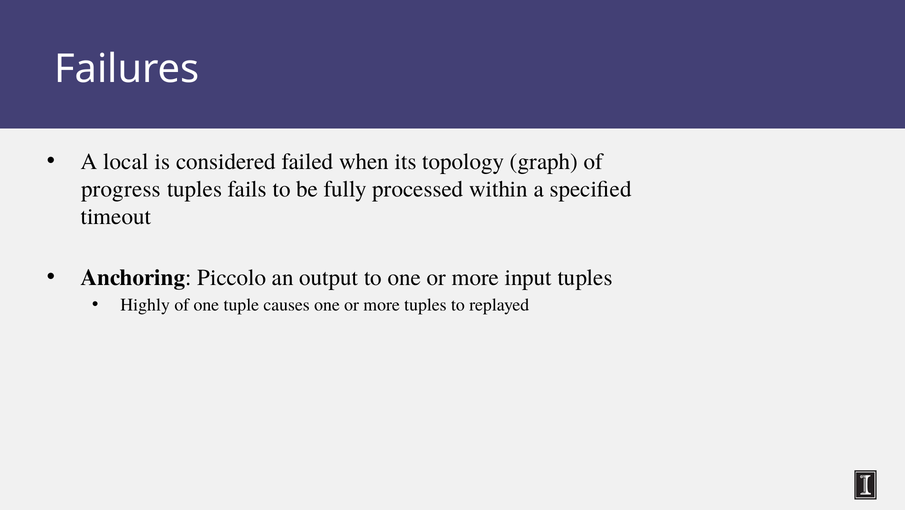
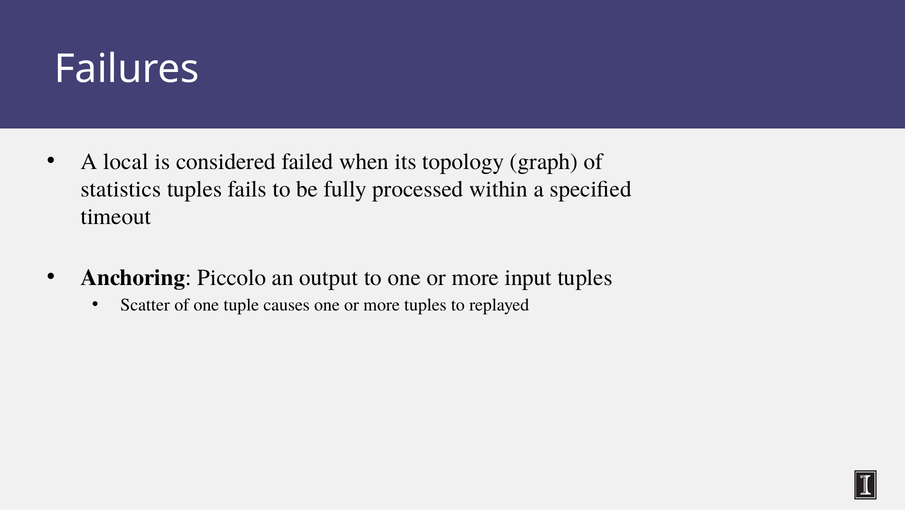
progress: progress -> statistics
Highly: Highly -> Scatter
